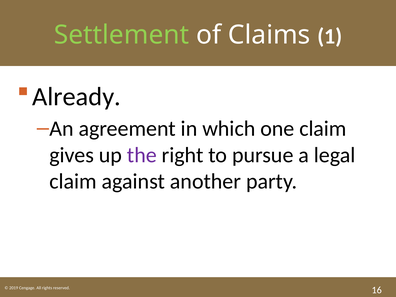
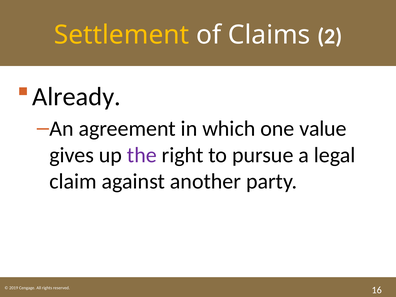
Settlement colour: light green -> yellow
1: 1 -> 2
one claim: claim -> value
